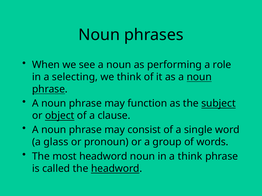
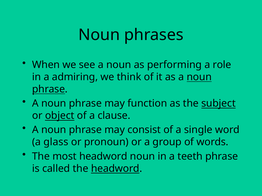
selecting: selecting -> admiring
a think: think -> teeth
